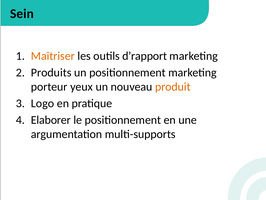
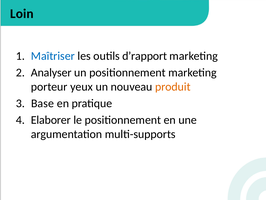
Sein: Sein -> Loin
Maîtriser colour: orange -> blue
Produits: Produits -> Analyser
Logo: Logo -> Base
